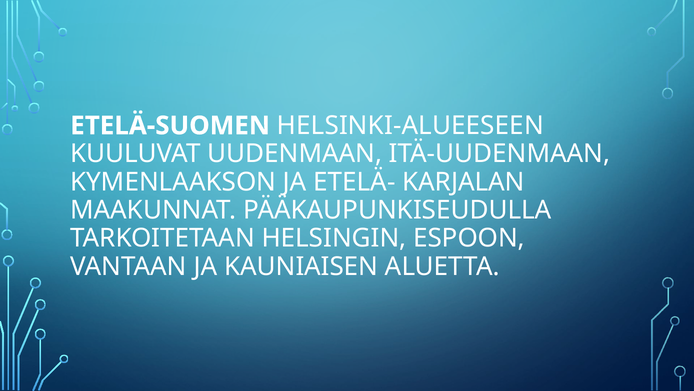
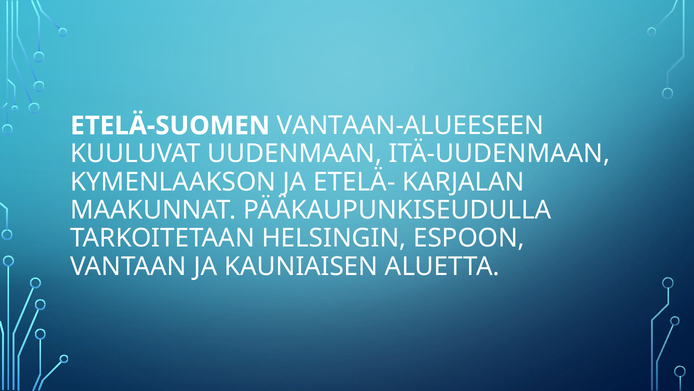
HELSINKI-ALUEESEEN: HELSINKI-ALUEESEEN -> VANTAAN-ALUEESEEN
